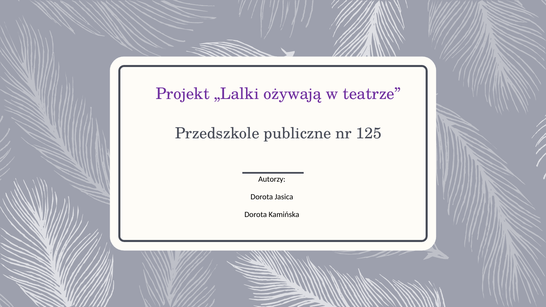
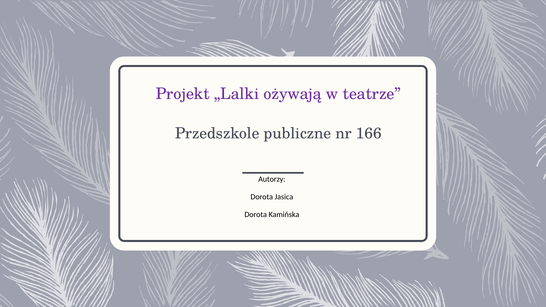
125: 125 -> 166
